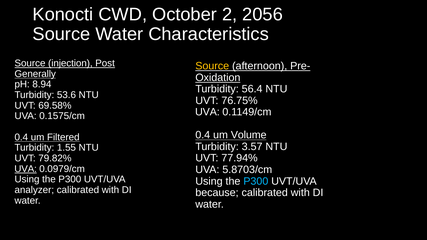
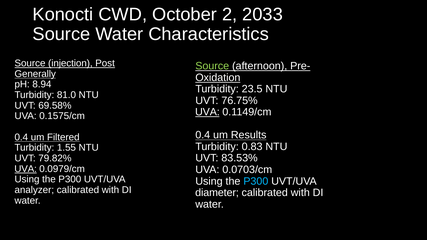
2056: 2056 -> 2033
Source at (212, 66) colour: yellow -> light green
56.4: 56.4 -> 23.5
53.6: 53.6 -> 81.0
UVA at (207, 112) underline: none -> present
Volume: Volume -> Results
3.57: 3.57 -> 0.83
77.94%: 77.94% -> 83.53%
5.8703/cm: 5.8703/cm -> 0.0703/cm
because: because -> diameter
